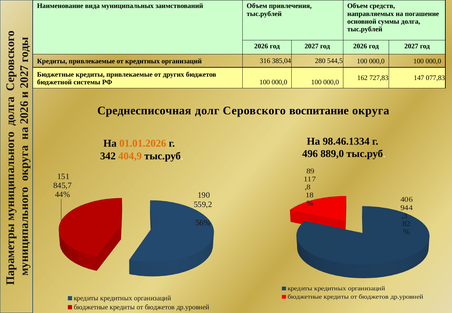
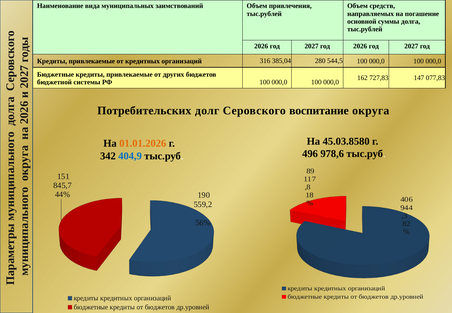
Среднесписочная: Среднесписочная -> Потребительских
98.46.1334: 98.46.1334 -> 45.03.8580
889,0: 889,0 -> 978,6
404,9 colour: orange -> blue
